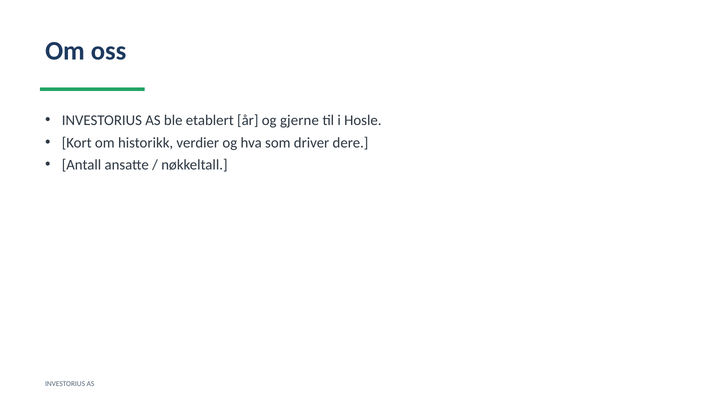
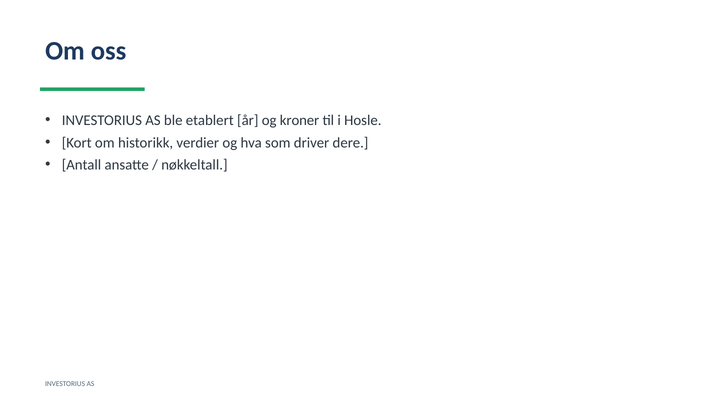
gjerne: gjerne -> kroner
